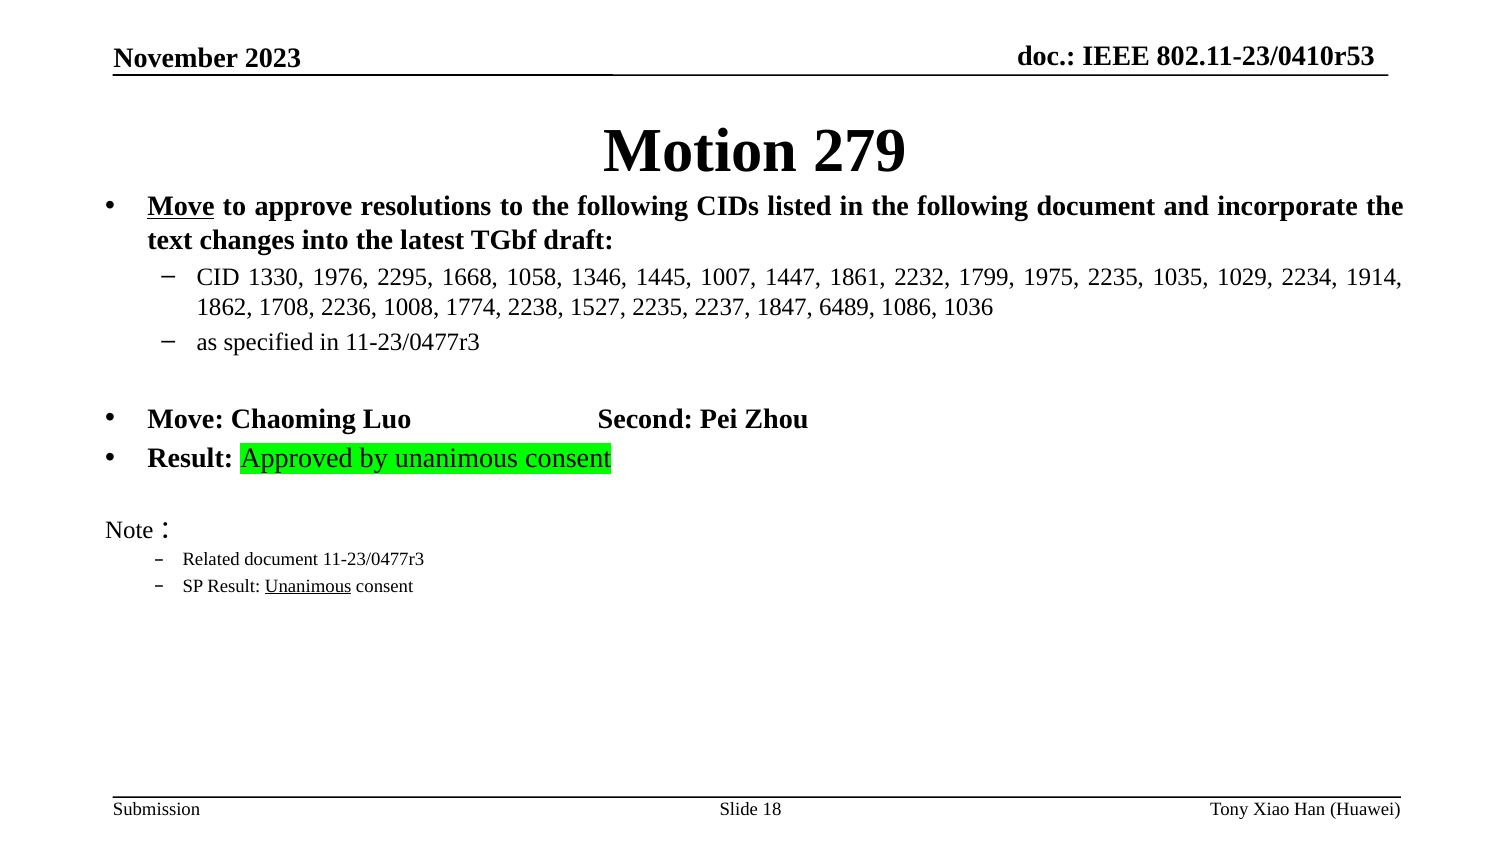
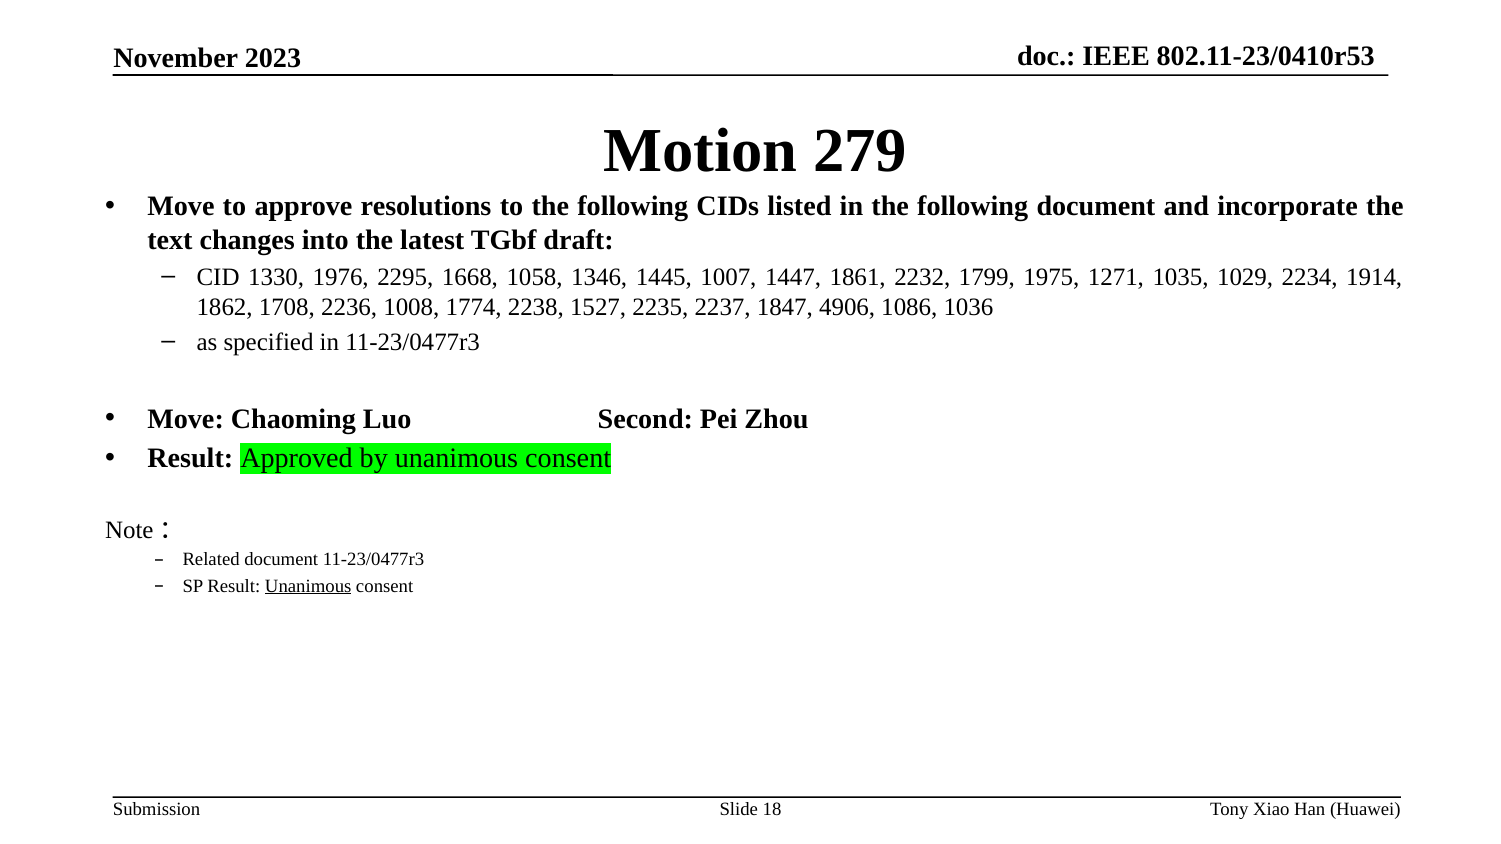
Move at (181, 207) underline: present -> none
1975 2235: 2235 -> 1271
6489: 6489 -> 4906
